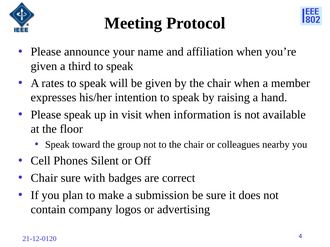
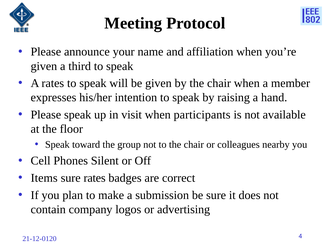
information: information -> participants
Chair at (44, 178): Chair -> Items
sure with: with -> rates
